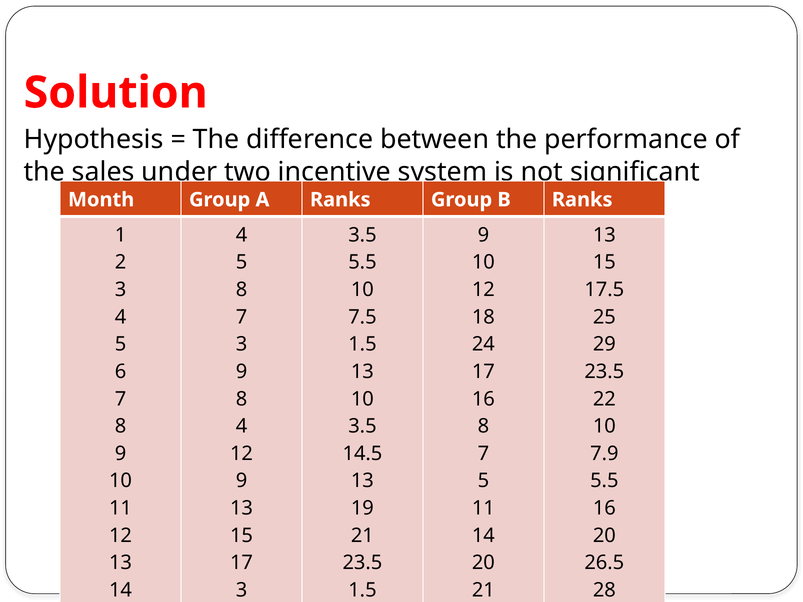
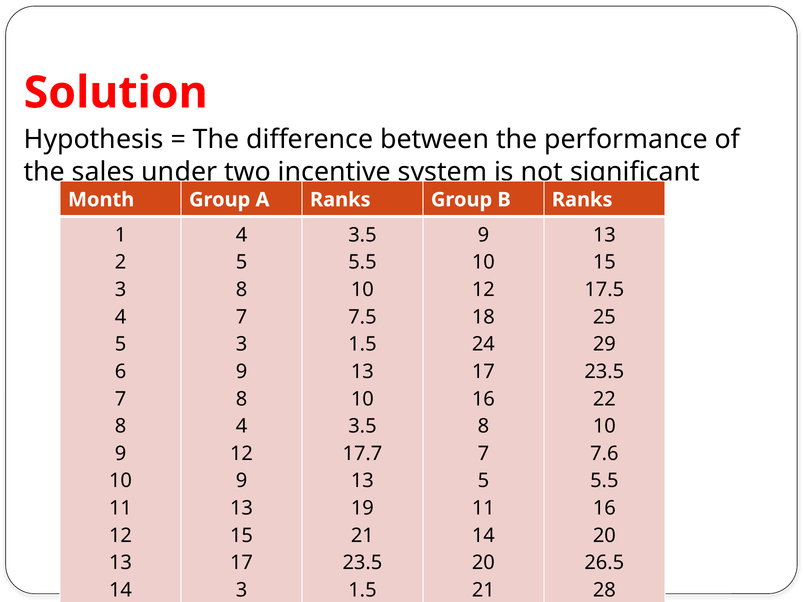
14.5: 14.5 -> 17.7
7.9: 7.9 -> 7.6
